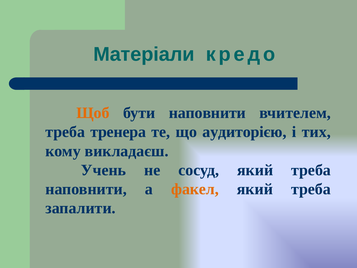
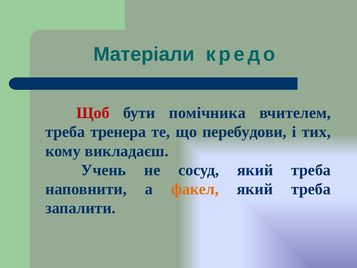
Щоб colour: orange -> red
бути наповнити: наповнити -> помічника
аудиторією: аудиторією -> перебудови
